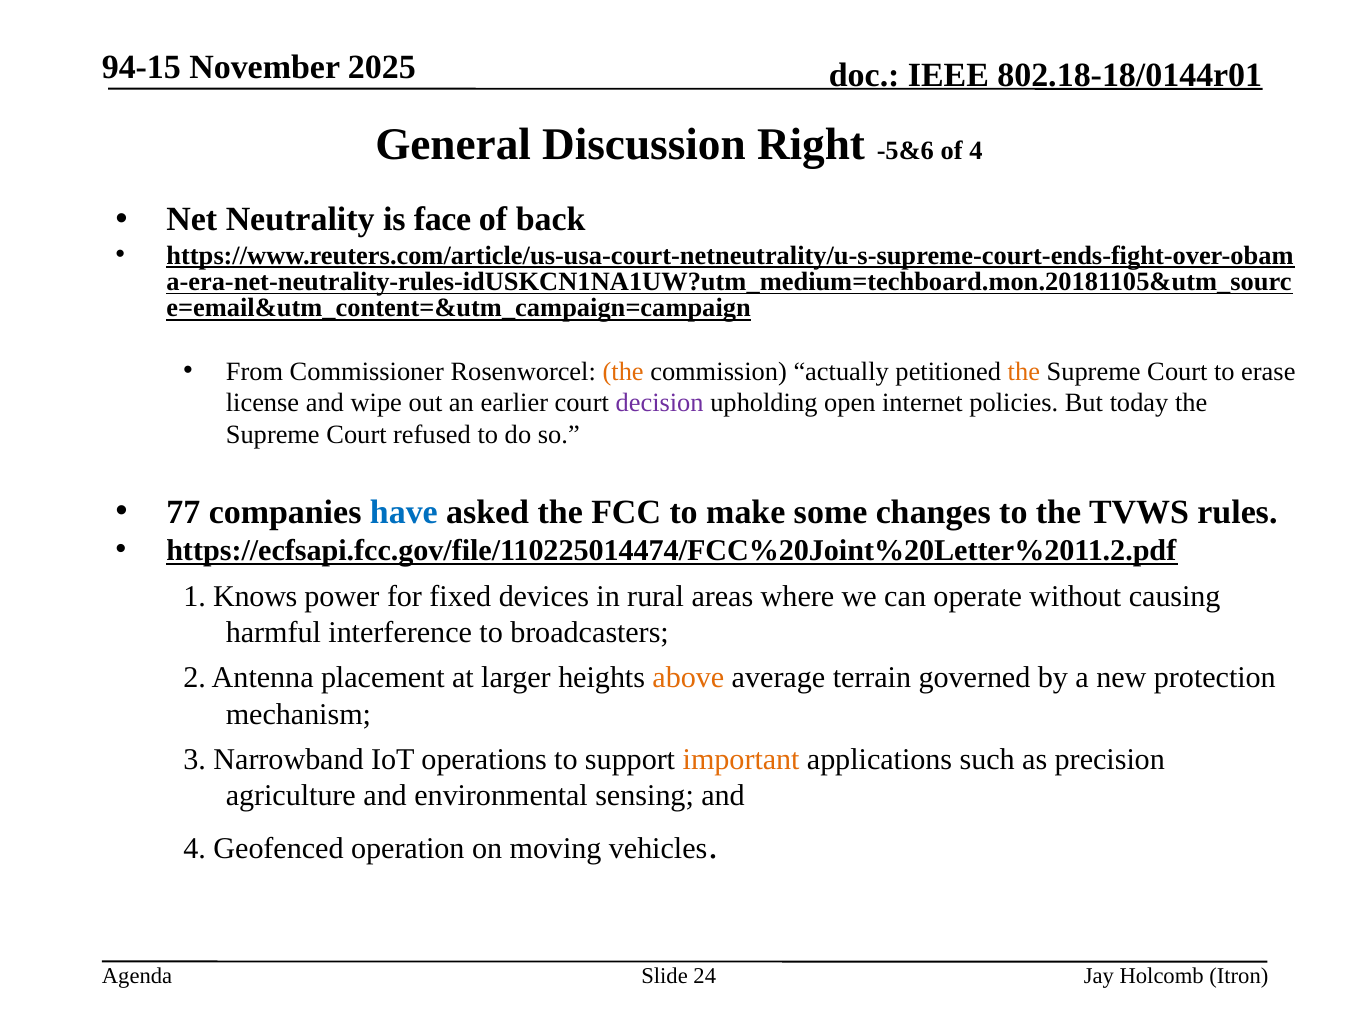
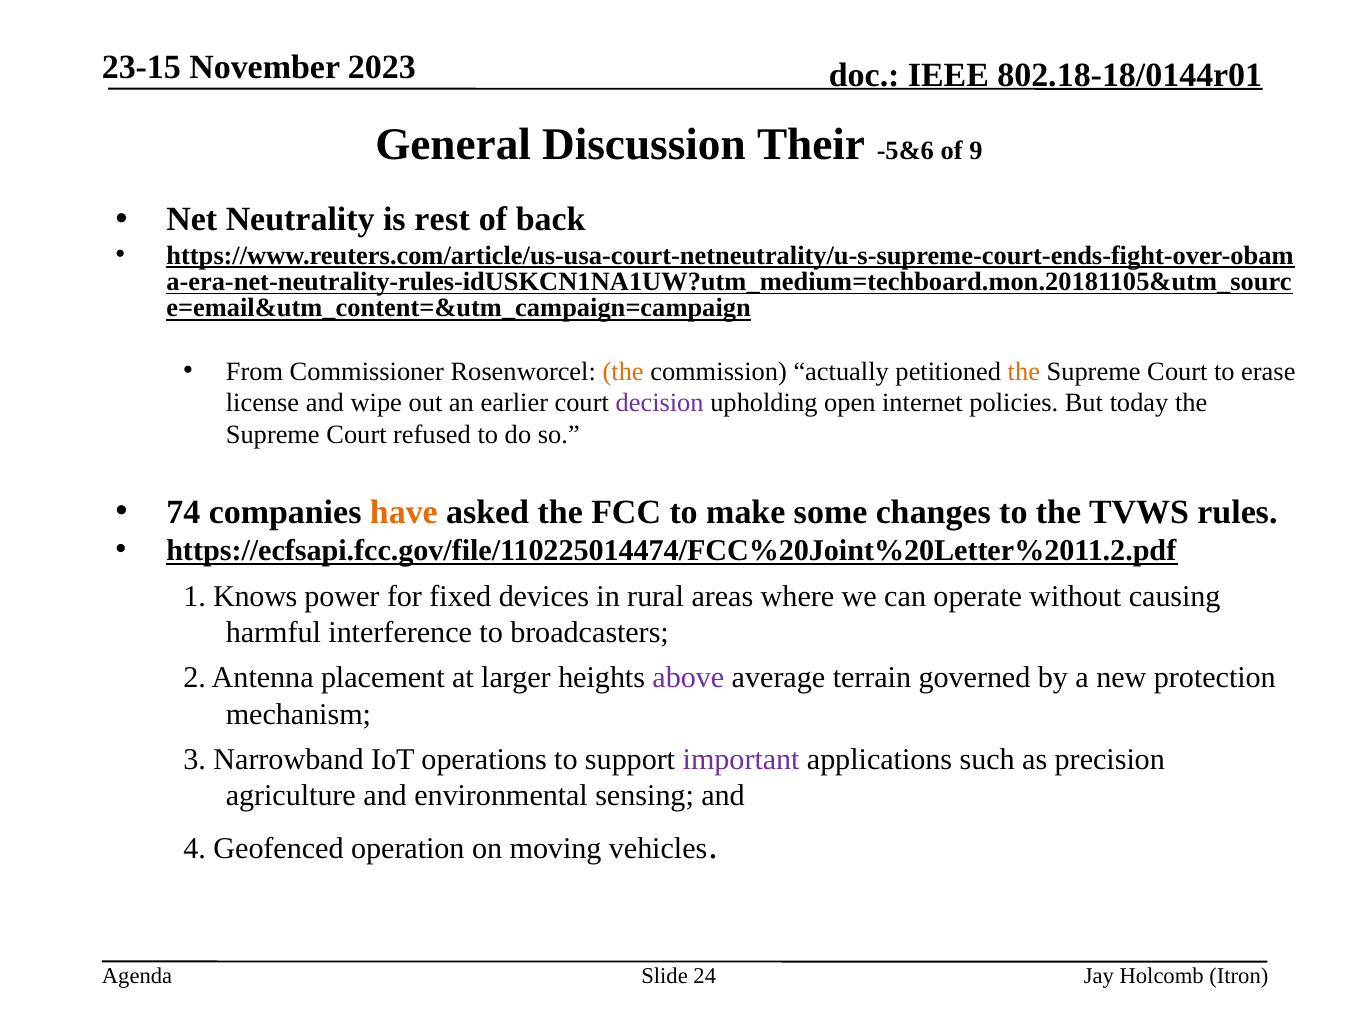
94-15: 94-15 -> 23-15
2025: 2025 -> 2023
Right: Right -> Their
of 4: 4 -> 9
face: face -> rest
77: 77 -> 74
have colour: blue -> orange
above colour: orange -> purple
important colour: orange -> purple
